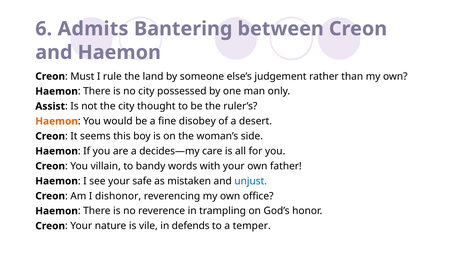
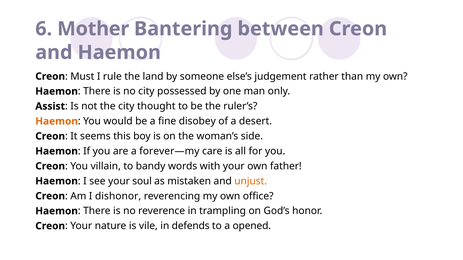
Admits: Admits -> Mother
decides—my: decides—my -> forever—my
safe: safe -> soul
unjust colour: blue -> orange
temper: temper -> opened
